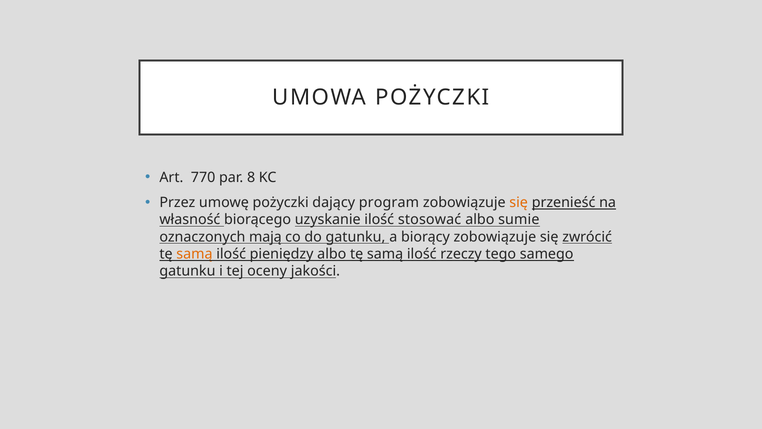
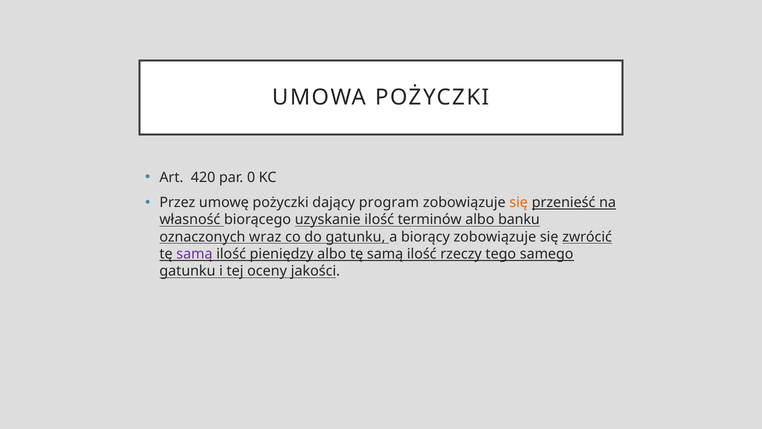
770: 770 -> 420
8: 8 -> 0
stosować: stosować -> terminów
sumie: sumie -> banku
mają: mają -> wraz
samą at (194, 254) colour: orange -> purple
